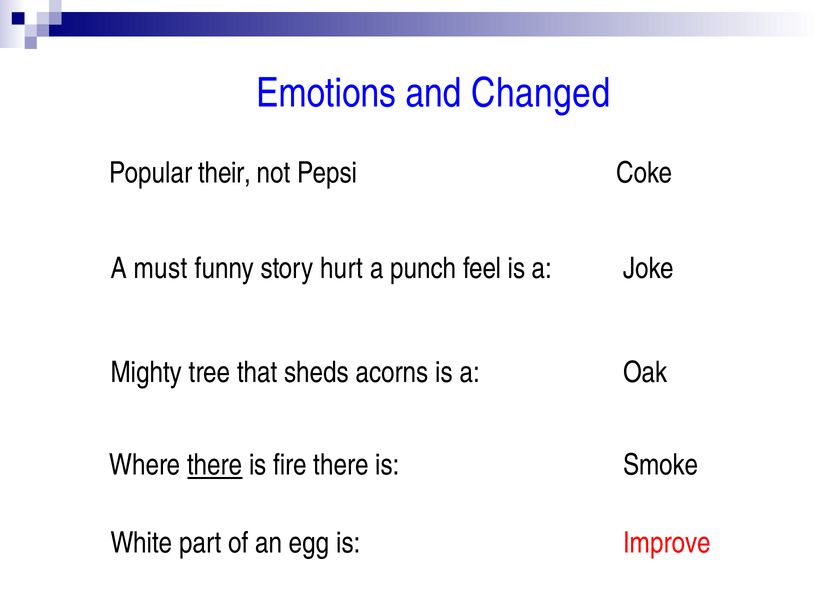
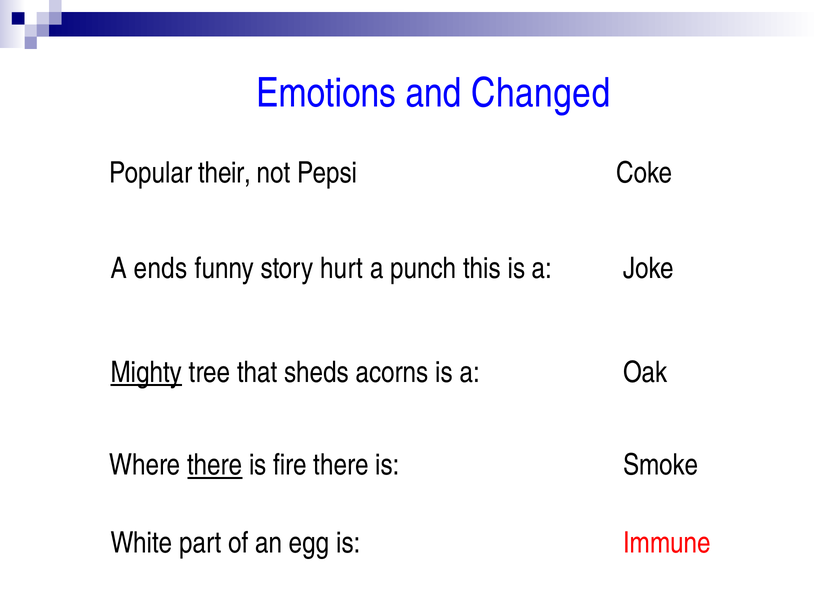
must: must -> ends
feel: feel -> this
Mighty underline: none -> present
Improve: Improve -> Immune
